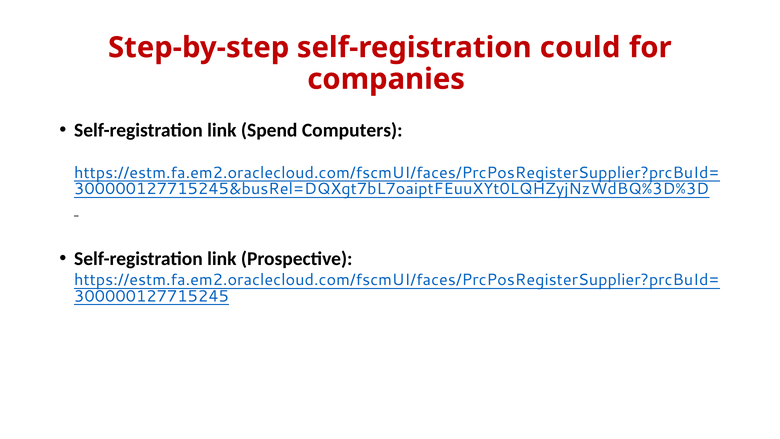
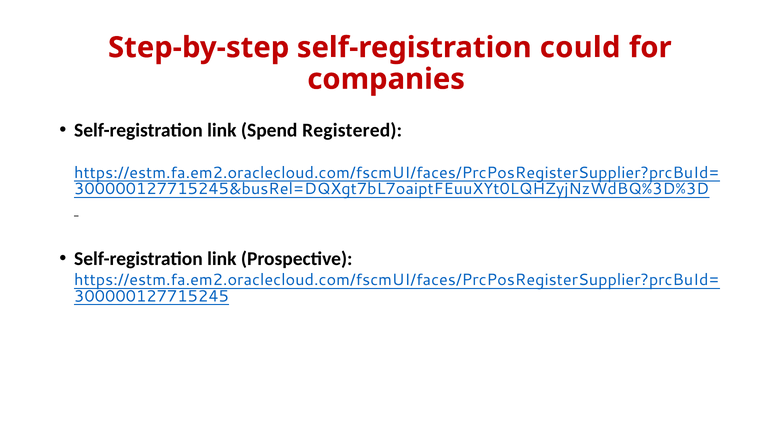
Computers: Computers -> Registered
